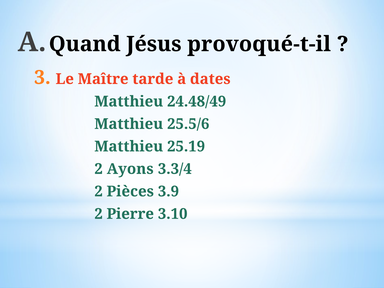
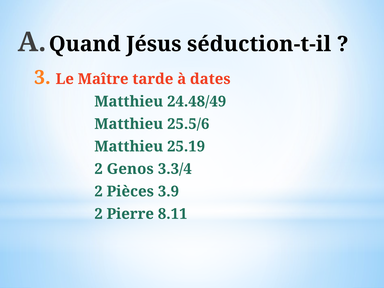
provoqué-t-il: provoqué-t-il -> séduction-t-il
Ayons: Ayons -> Genos
3.10: 3.10 -> 8.11
